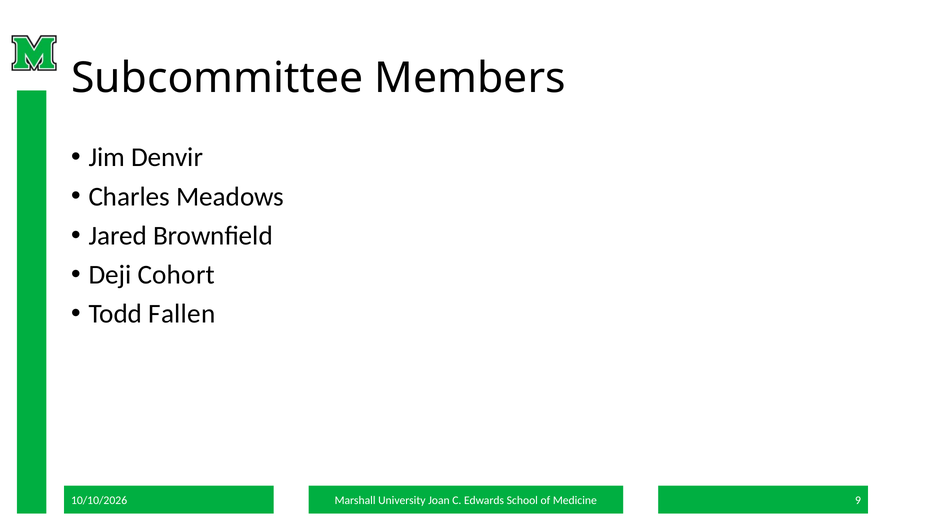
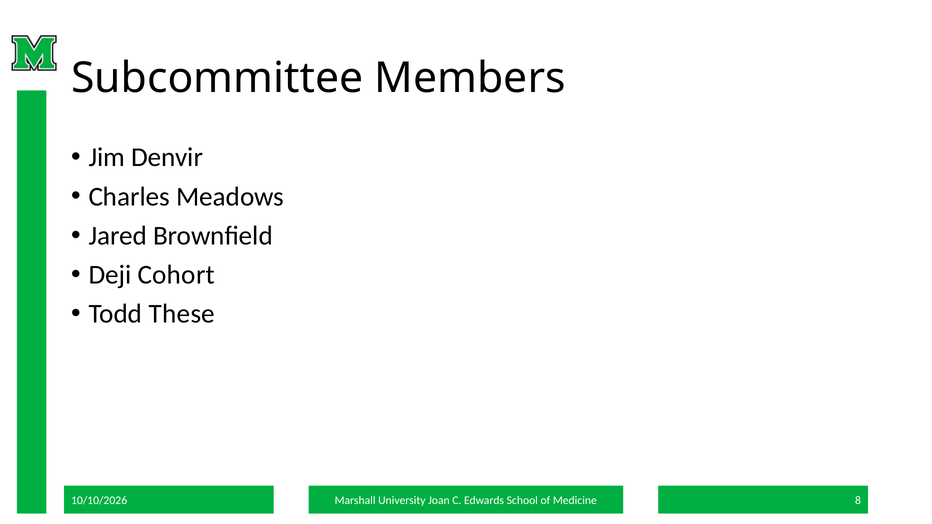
Fallen: Fallen -> These
9: 9 -> 8
